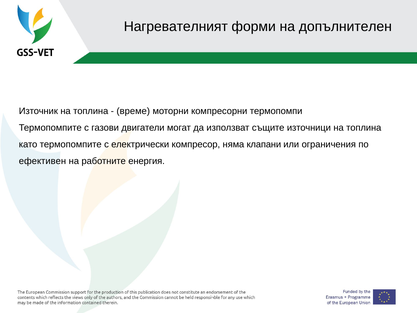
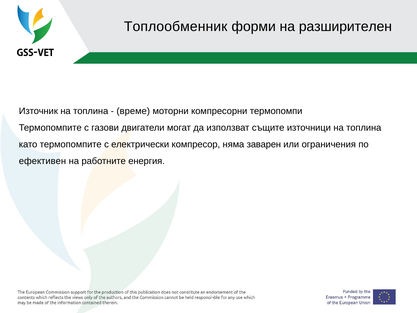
Нагревателният: Нагревателният -> Топлообменник
допълнителен: допълнителен -> разширителен
клапани: клапани -> заварен
